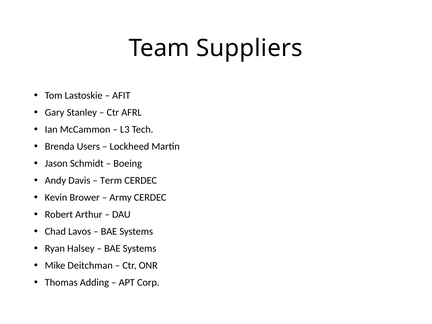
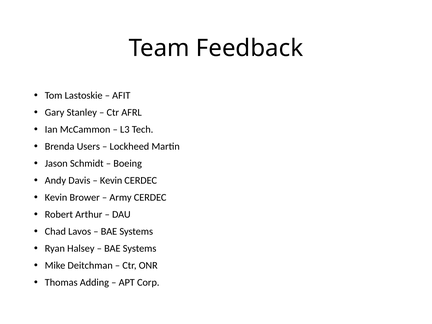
Suppliers: Suppliers -> Feedback
Term at (111, 180): Term -> Kevin
